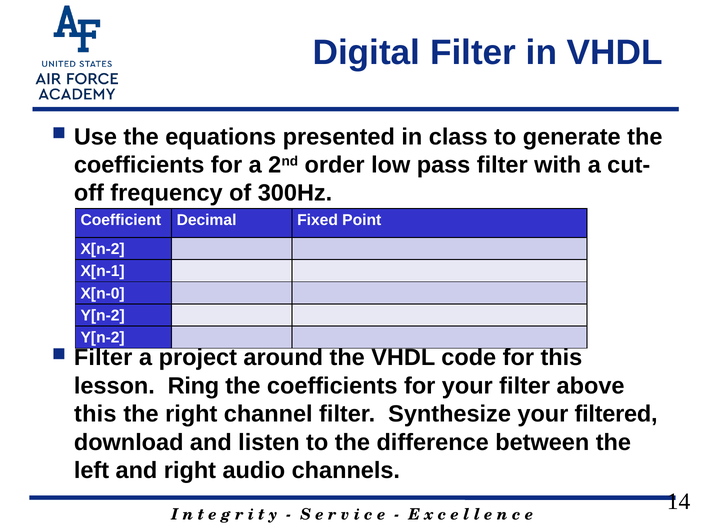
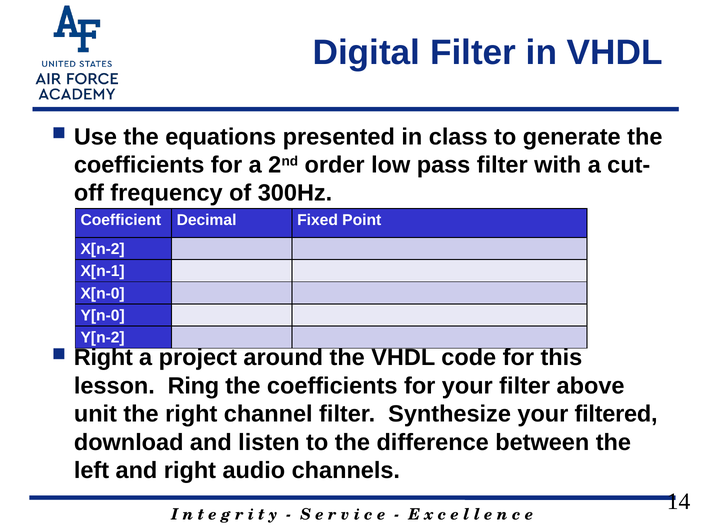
Y[n-2 at (103, 315): Y[n-2 -> Y[n-0
Filter at (103, 358): Filter -> Right
this at (95, 414): this -> unit
